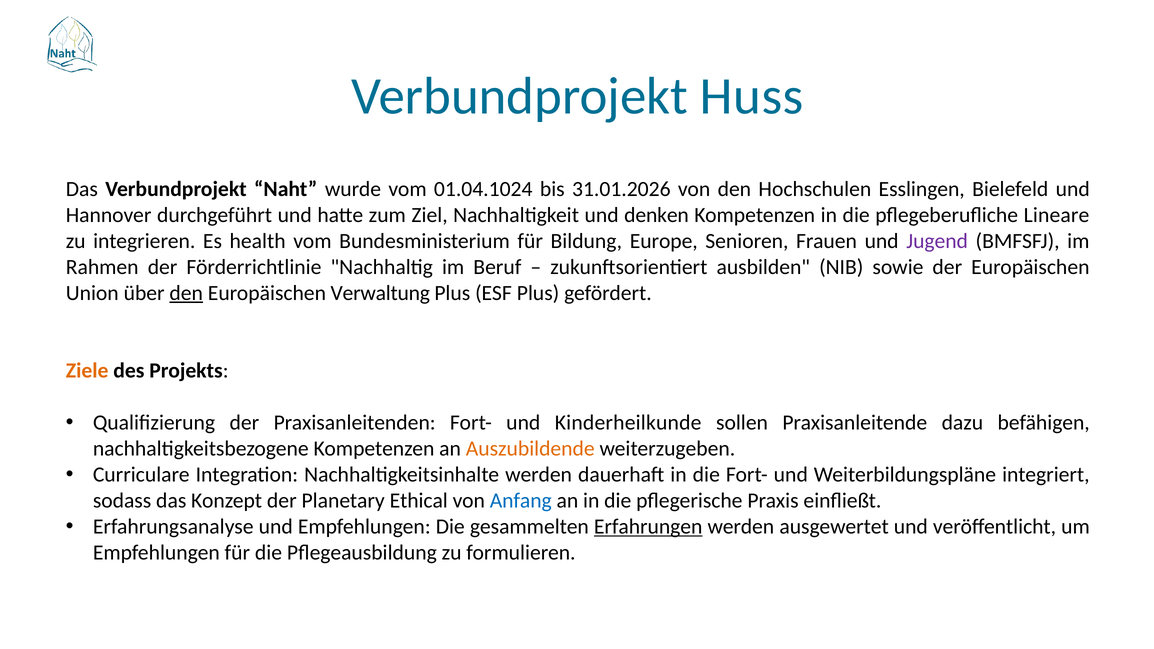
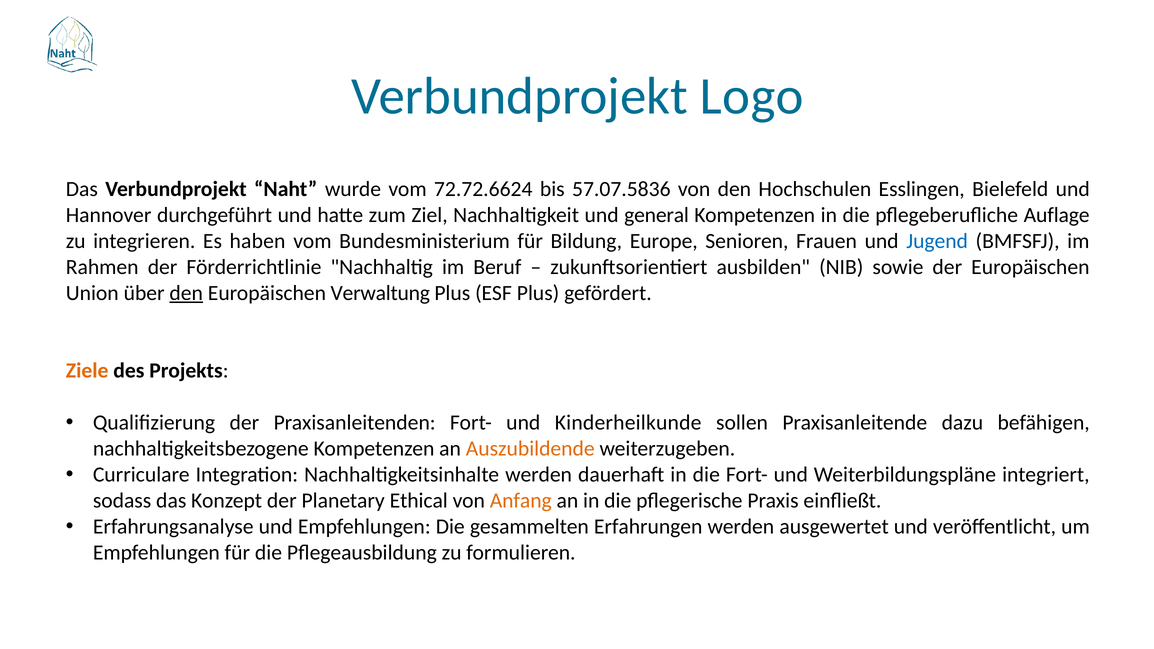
Huss: Huss -> Logo
01.04.1024: 01.04.1024 -> 72.72.6624
31.01.2026: 31.01.2026 -> 57.07.5836
denken: denken -> general
Lineare: Lineare -> Auflage
health: health -> haben
Jugend colour: purple -> blue
Anfang colour: blue -> orange
Erfahrungen underline: present -> none
